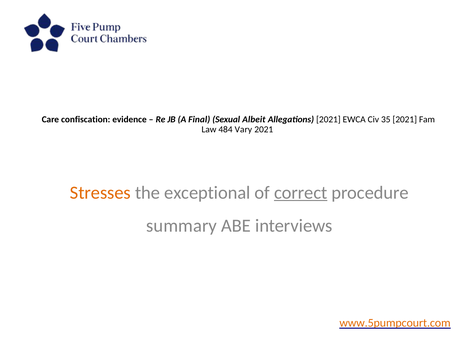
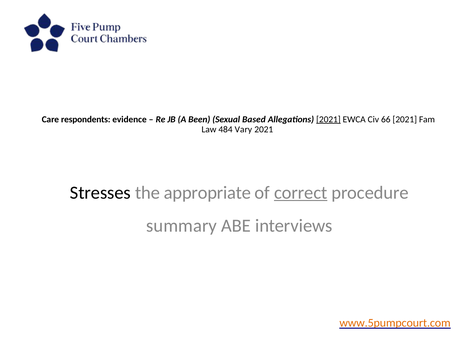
confiscation: confiscation -> respondents
Final: Final -> Been
Albeit: Albeit -> Based
2021 at (328, 120) underline: none -> present
35: 35 -> 66
Stresses colour: orange -> black
exceptional: exceptional -> appropriate
